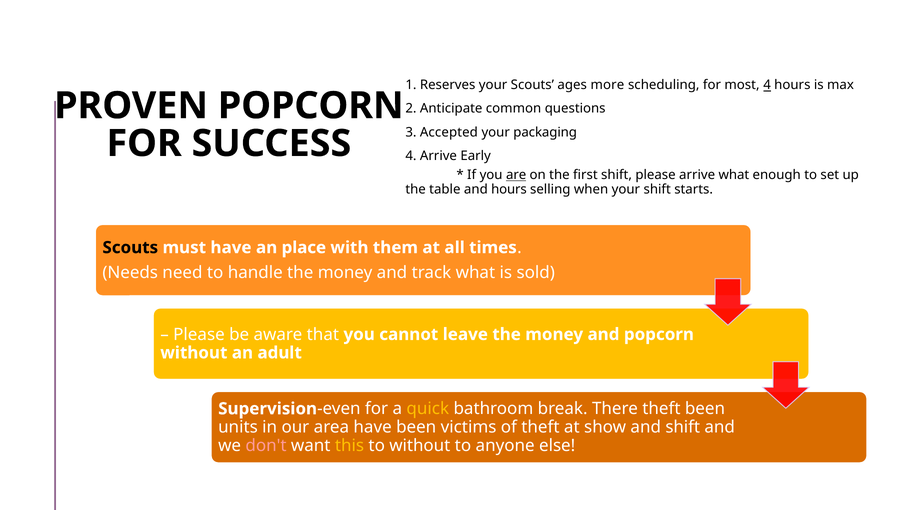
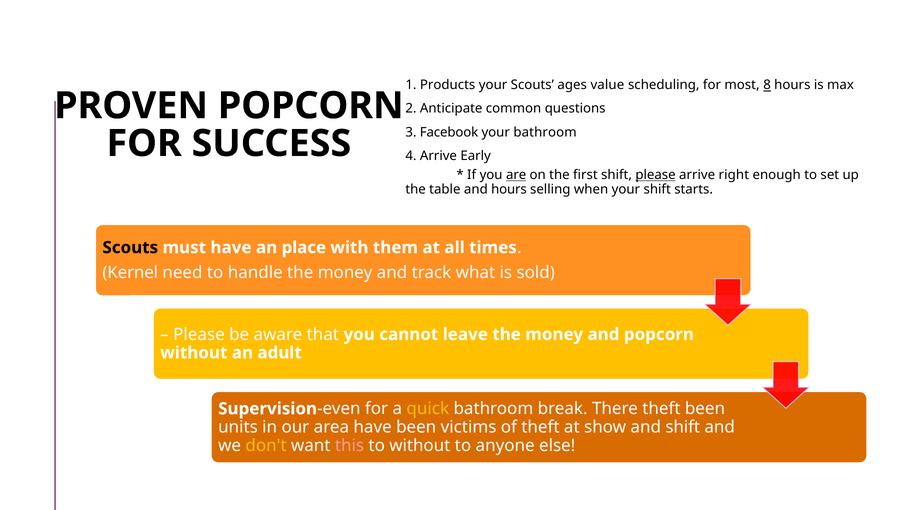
Reserves: Reserves -> Products
more: more -> value
most 4: 4 -> 8
Accepted: Accepted -> Facebook
your packaging: packaging -> bathroom
please at (656, 175) underline: none -> present
arrive what: what -> right
Needs: Needs -> Kernel
don't colour: pink -> yellow
this colour: yellow -> pink
